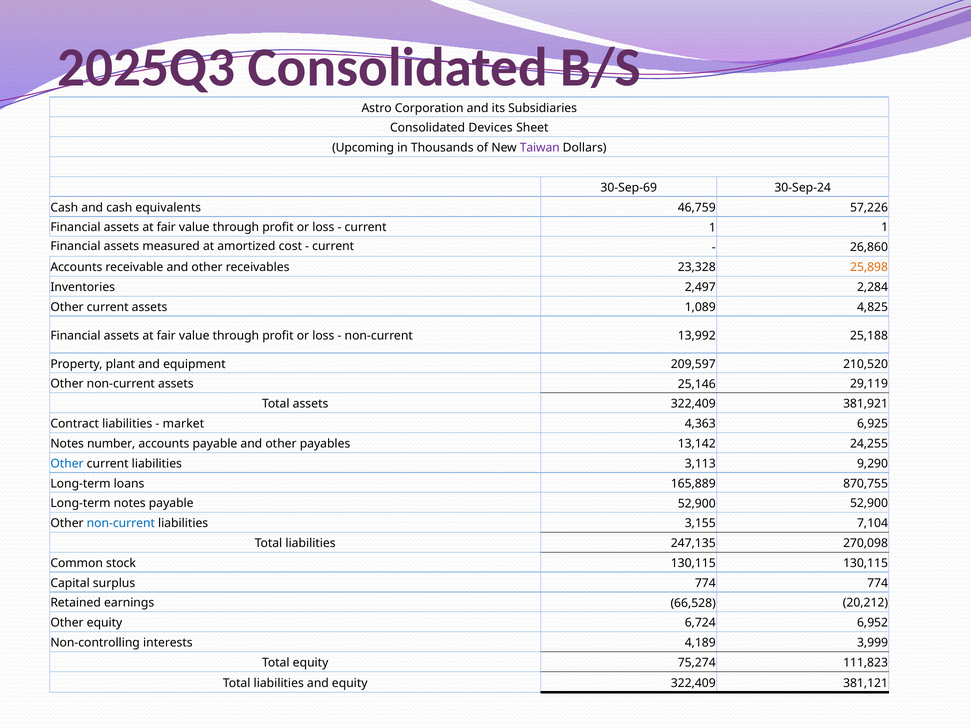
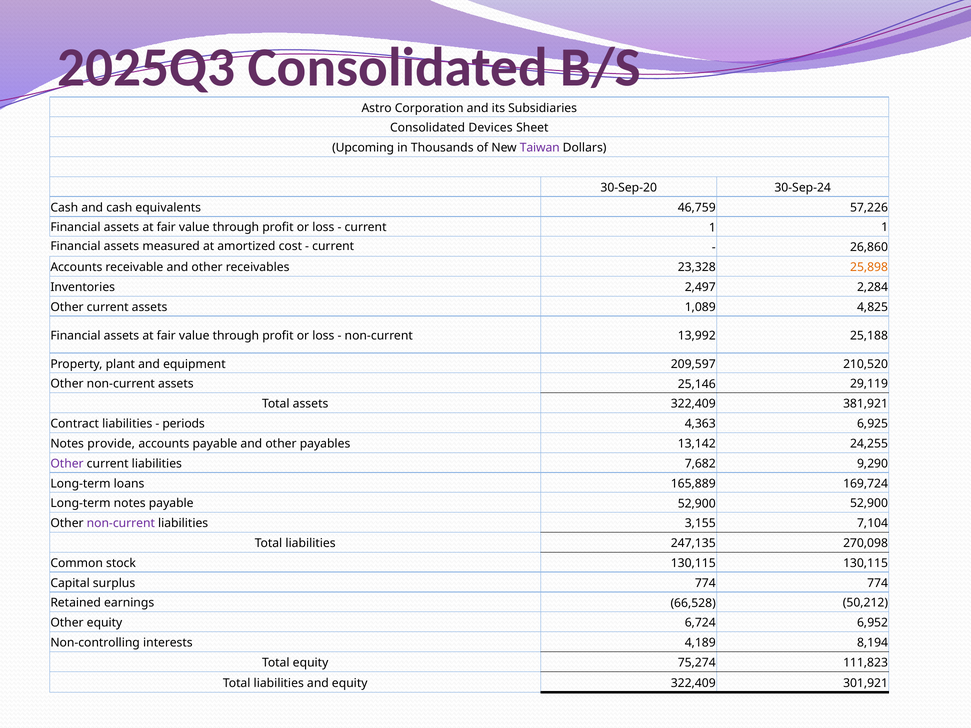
30-Sep-69: 30-Sep-69 -> 30-Sep-20
market: market -> periods
number: number -> provide
Other at (67, 464) colour: blue -> purple
3,113: 3,113 -> 7,682
870,755: 870,755 -> 169,724
non-current at (121, 524) colour: blue -> purple
20,212: 20,212 -> 50,212
3,999: 3,999 -> 8,194
381,121: 381,121 -> 301,921
